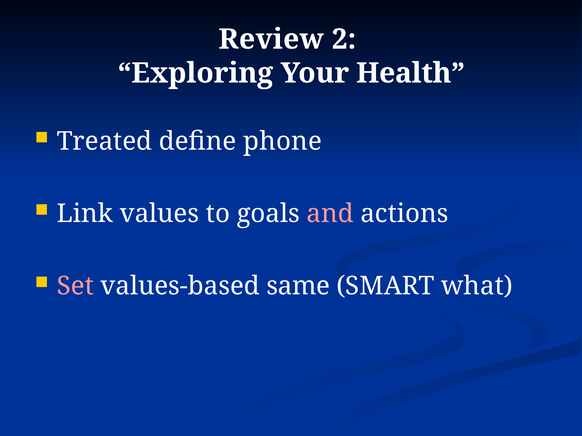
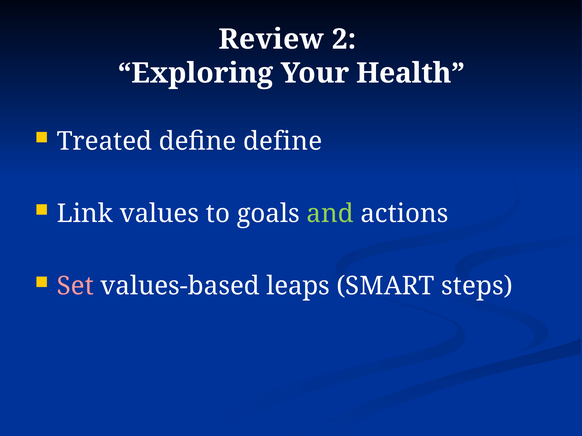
define phone: phone -> define
and colour: pink -> light green
same: same -> leaps
what: what -> steps
